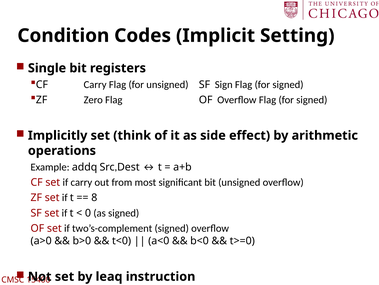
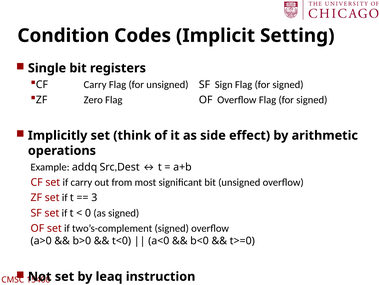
8: 8 -> 3
